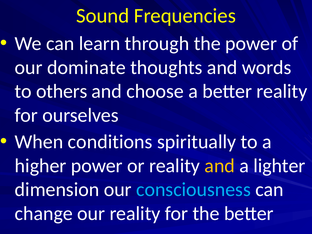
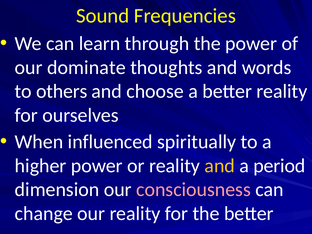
conditions: conditions -> influenced
lighter: lighter -> period
consciousness colour: light blue -> pink
